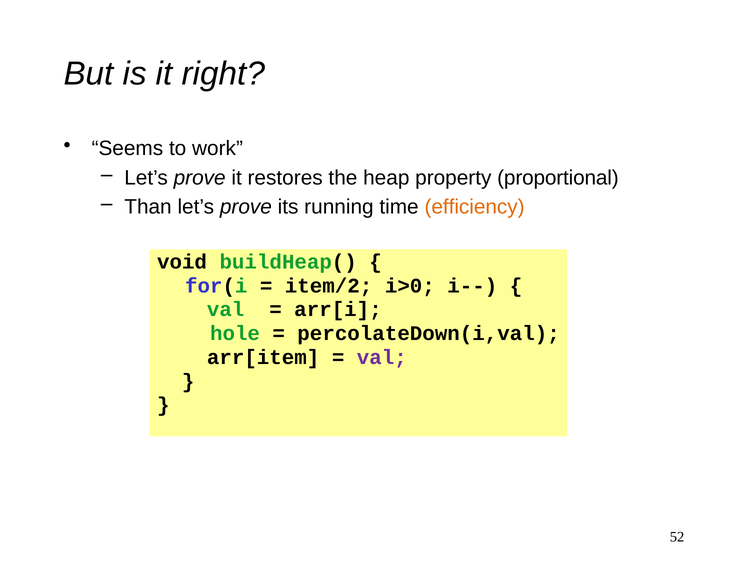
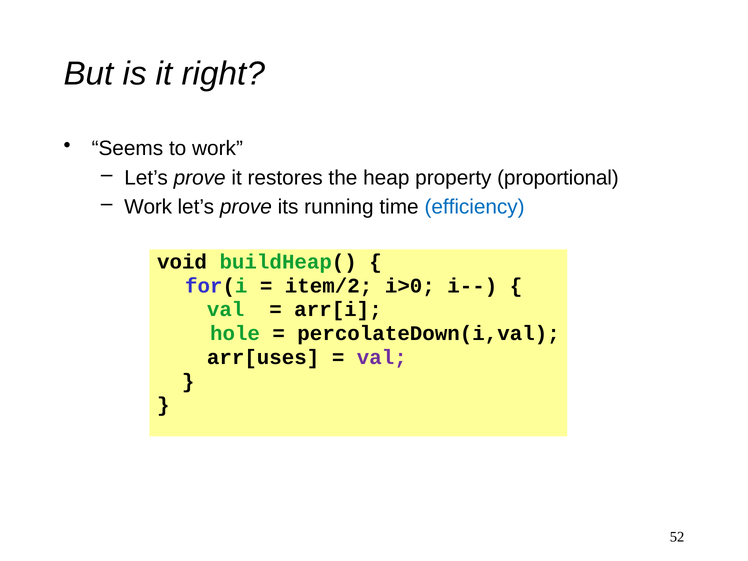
Than at (148, 207): Than -> Work
efficiency colour: orange -> blue
arr[item: arr[item -> arr[uses
